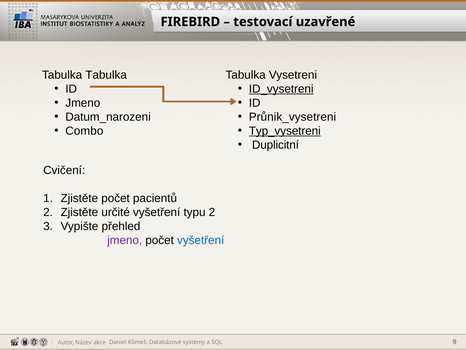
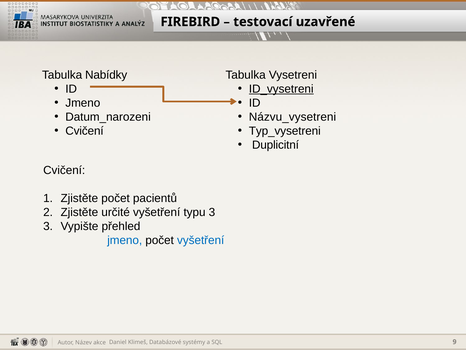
Tabulka Tabulka: Tabulka -> Nabídky
Průnik_vysetreni: Průnik_vysetreni -> Názvu_vysetreni
Combo at (84, 131): Combo -> Cvičení
Typ_vysetreni underline: present -> none
typu 2: 2 -> 3
jmeno at (125, 240) colour: purple -> blue
